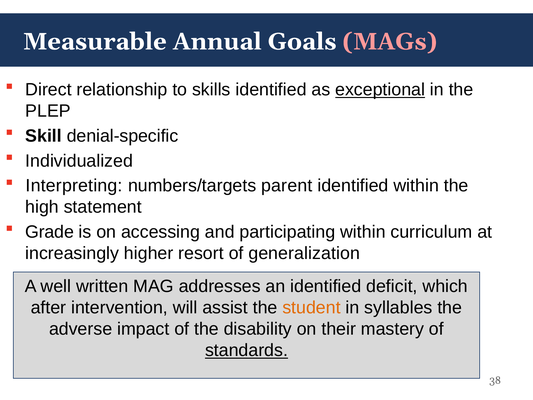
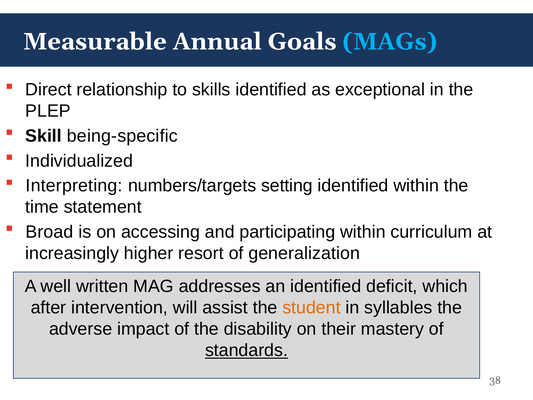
MAGs colour: pink -> light blue
exceptional underline: present -> none
denial-specific: denial-specific -> being-specific
parent: parent -> setting
high: high -> time
Grade: Grade -> Broad
